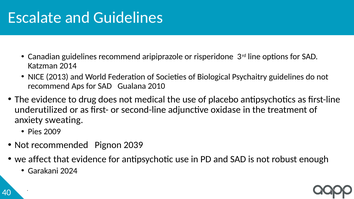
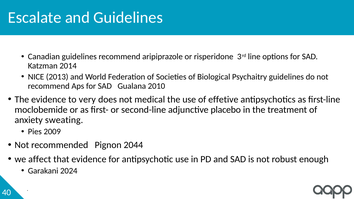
drug: drug -> very
placebo: placebo -> effetive
underutilized: underutilized -> moclobemide
oxidase: oxidase -> placebo
2039: 2039 -> 2044
